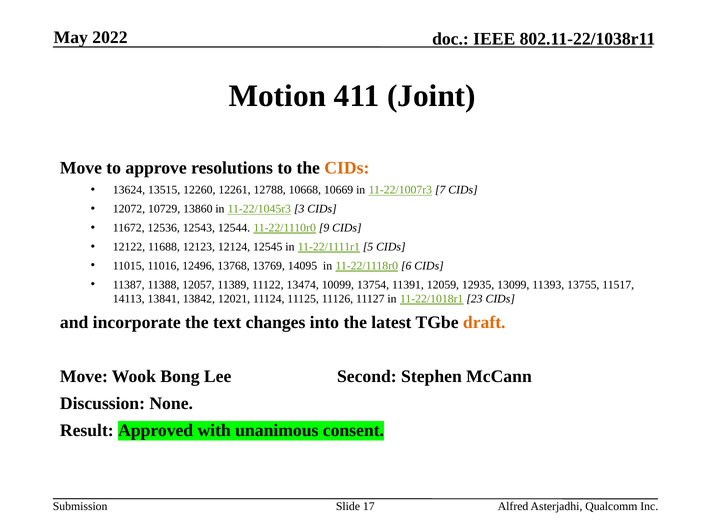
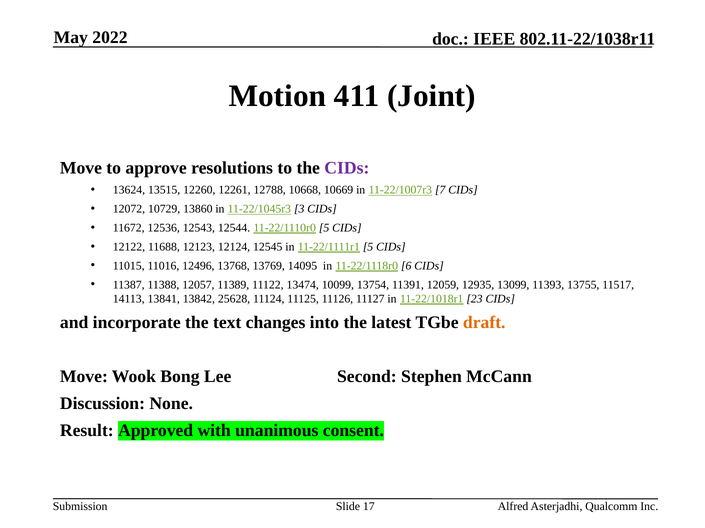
CIDs at (347, 168) colour: orange -> purple
11-22/1110r0 9: 9 -> 5
12021: 12021 -> 25628
